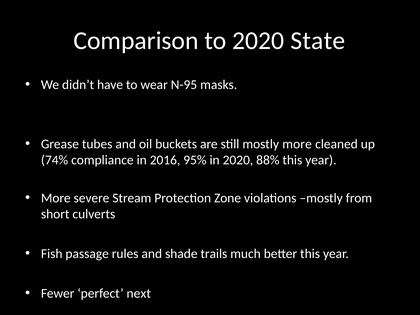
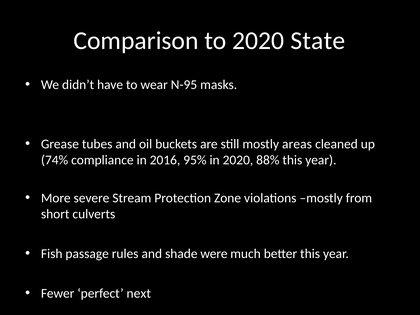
mostly more: more -> areas
trails: trails -> were
